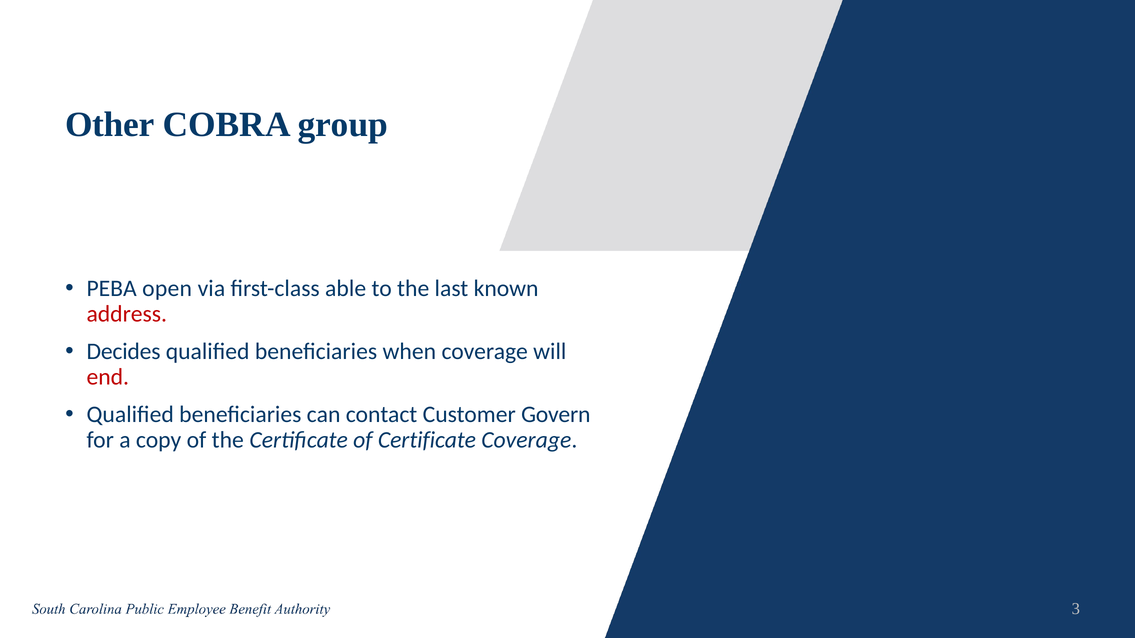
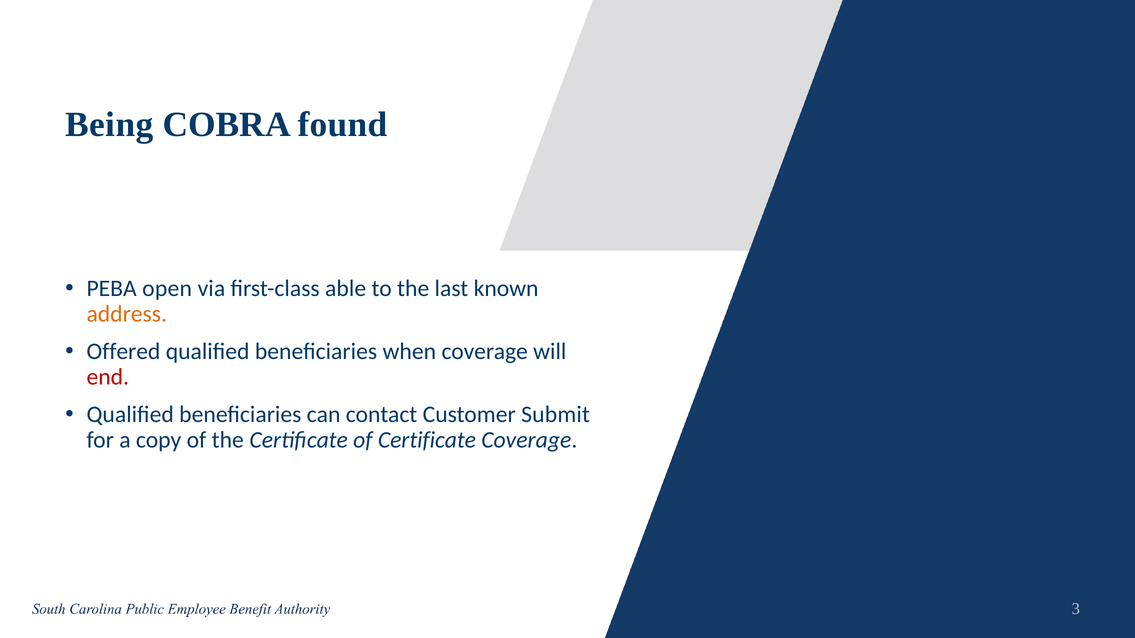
Other: Other -> Being
group: group -> found
address colour: red -> orange
Decides: Decides -> Offered
Govern: Govern -> Submit
